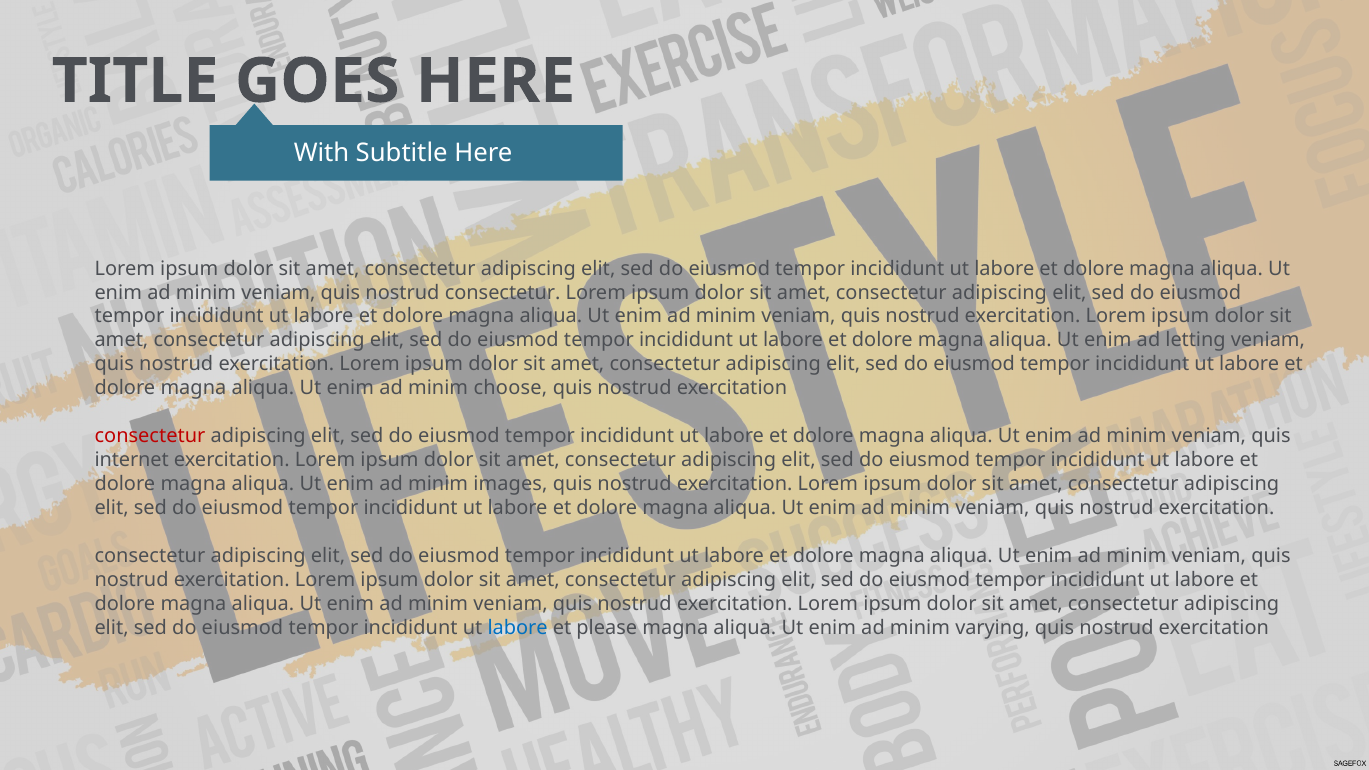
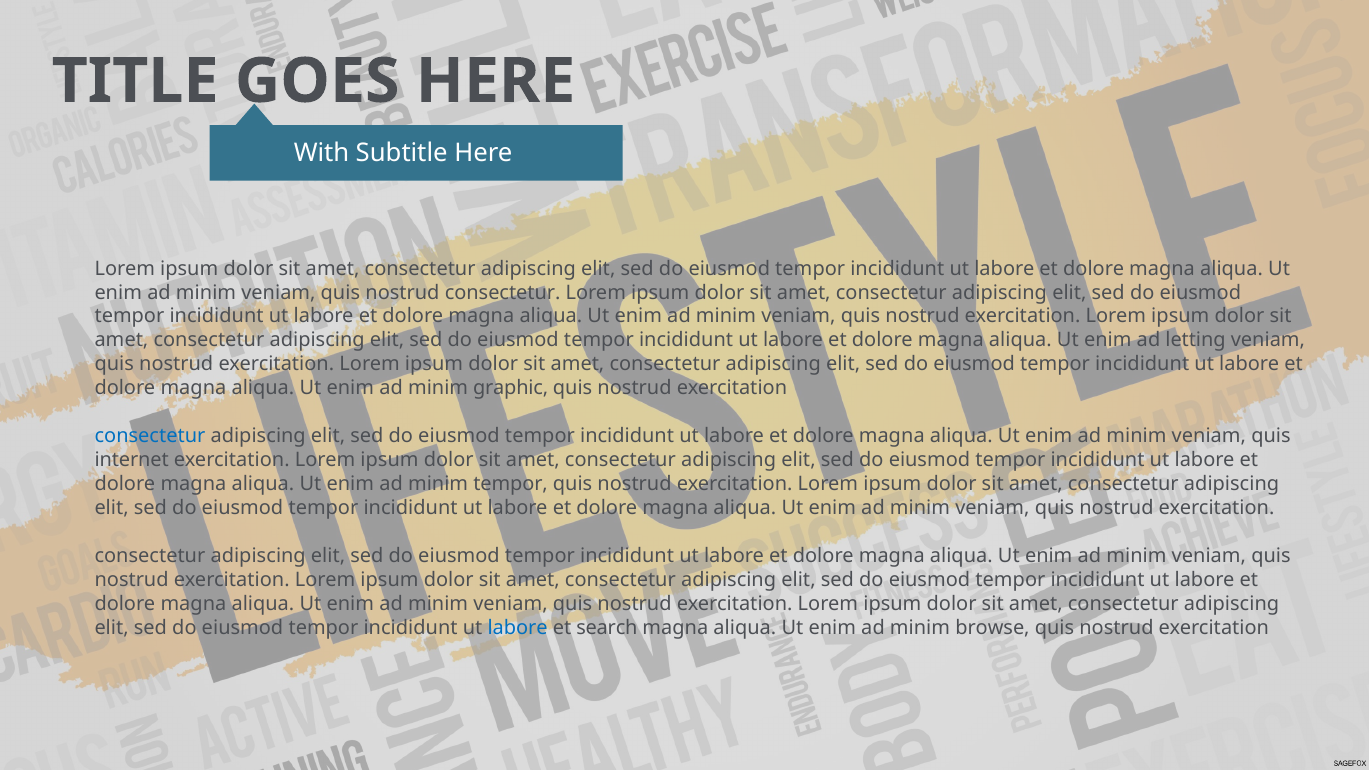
choose: choose -> graphic
consectetur at (150, 436) colour: red -> blue
minim images: images -> tempor
please: please -> search
varying: varying -> browse
